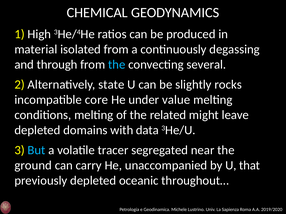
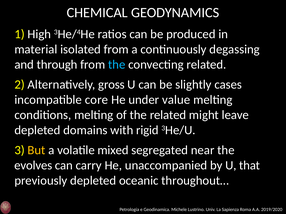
convecting several: several -> related
state: state -> gross
rocks: rocks -> cases
data: data -> rigid
But colour: light blue -> yellow
tracer: tracer -> mixed
ground: ground -> evolves
